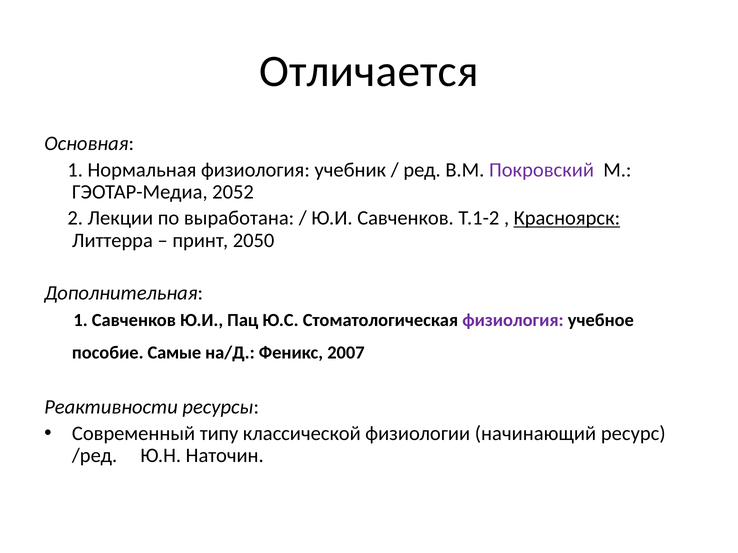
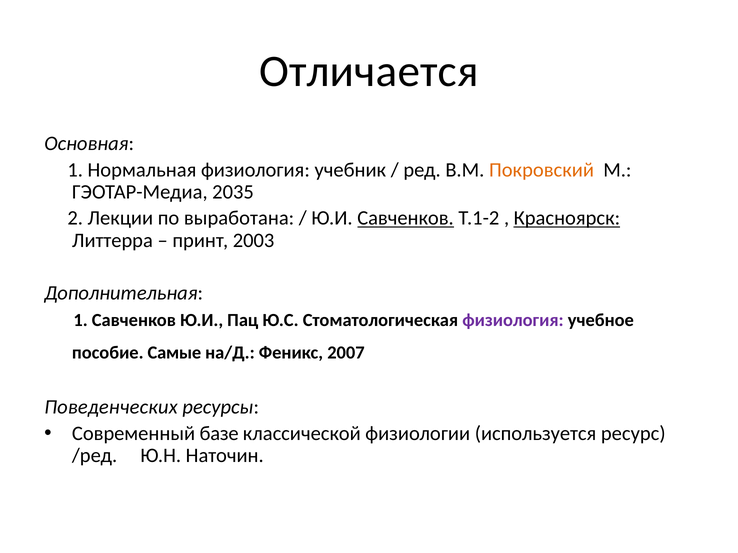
Покровский colour: purple -> orange
2052: 2052 -> 2035
Савченков at (406, 218) underline: none -> present
2050: 2050 -> 2003
Реактивности: Реактивности -> Поведенческих
типу: типу -> базе
начинающий: начинающий -> используется
